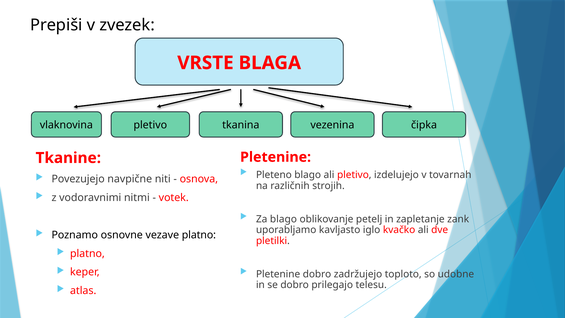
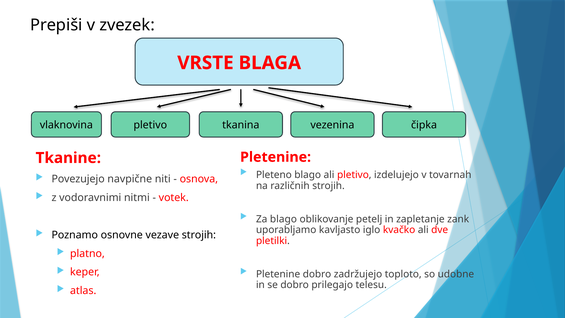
vezave platno: platno -> strojih
